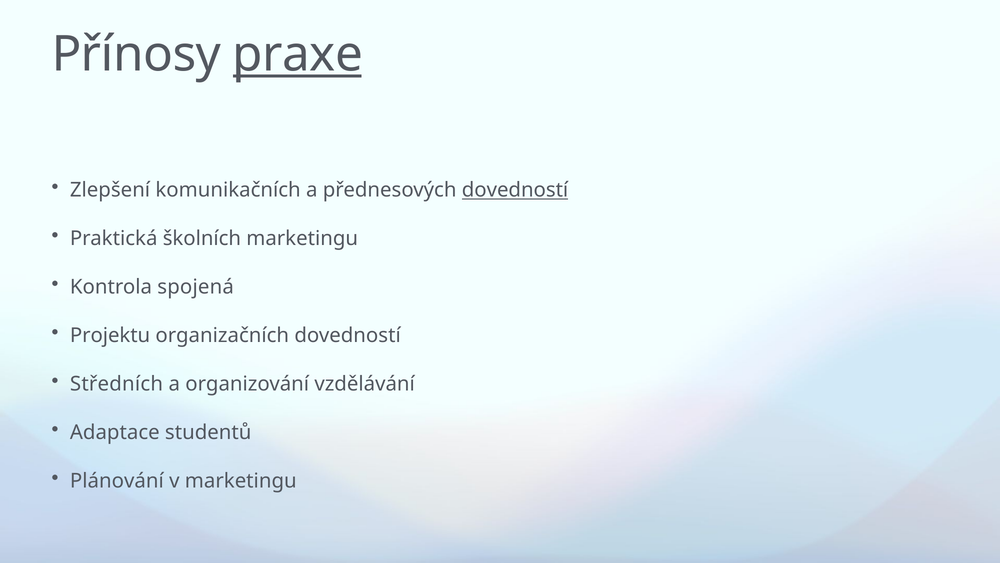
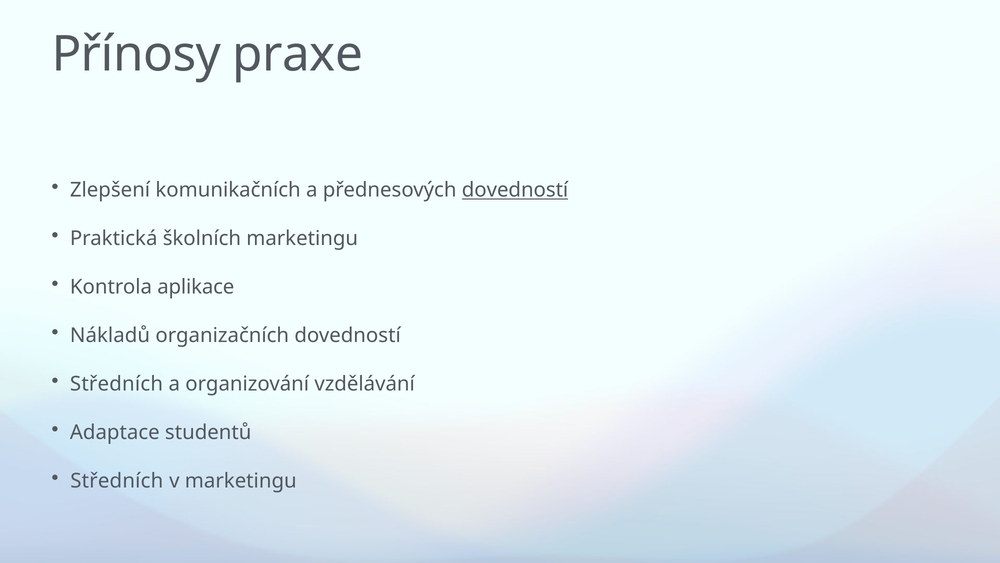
praxe underline: present -> none
spojená: spojená -> aplikace
Projektu: Projektu -> Nákladů
Plánování at (117, 481): Plánování -> Středních
